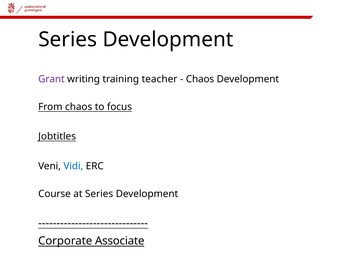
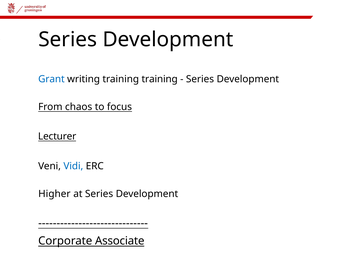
Grant colour: purple -> blue
training teacher: teacher -> training
Chaos at (200, 79): Chaos -> Series
Jobtitles: Jobtitles -> Lecturer
Course: Course -> Higher
